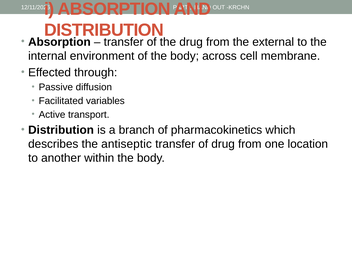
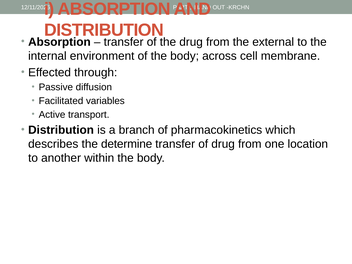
antiseptic: antiseptic -> determine
